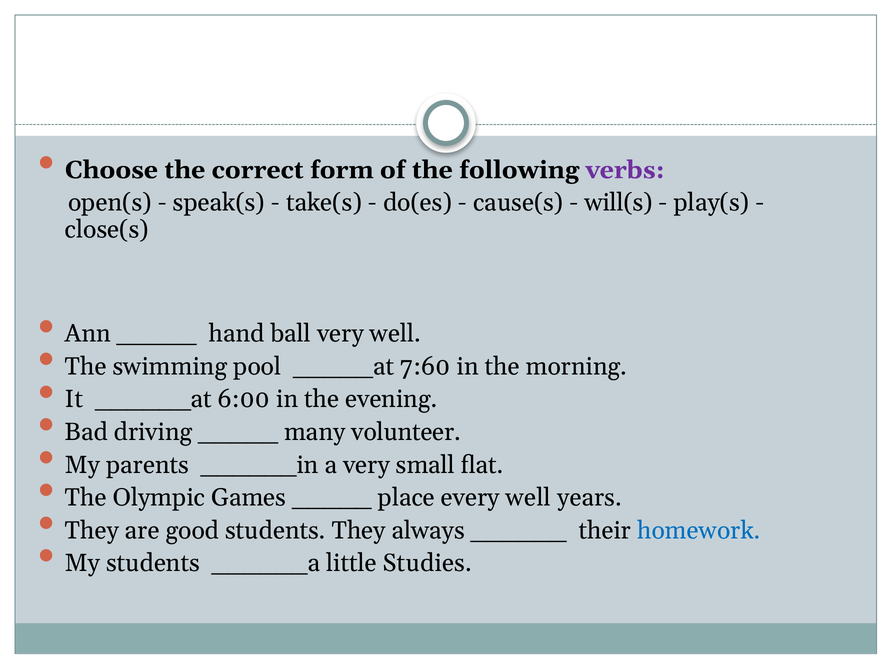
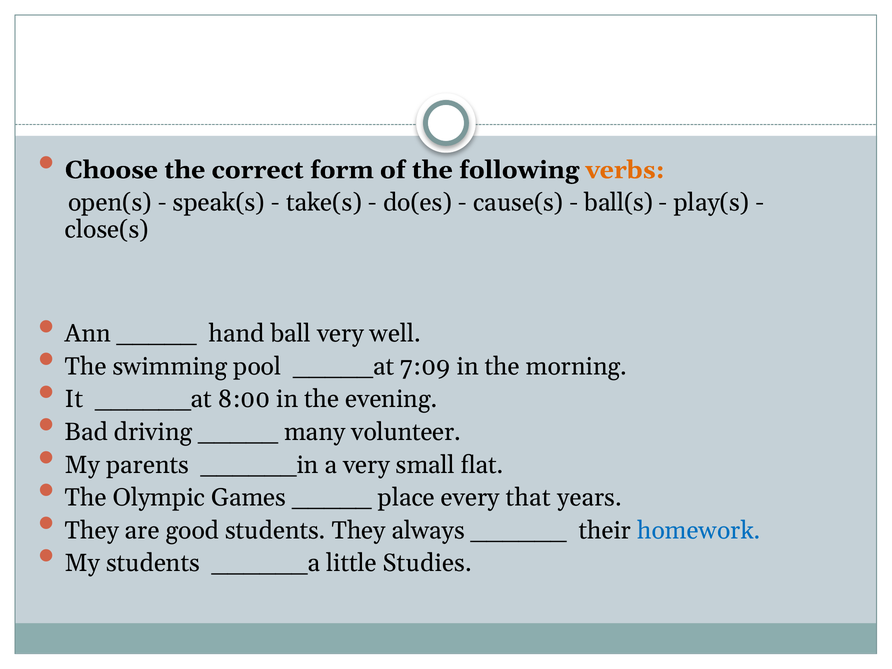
verbs colour: purple -> orange
will(s: will(s -> ball(s
7:60: 7:60 -> 7:09
6:00: 6:00 -> 8:00
every well: well -> that
